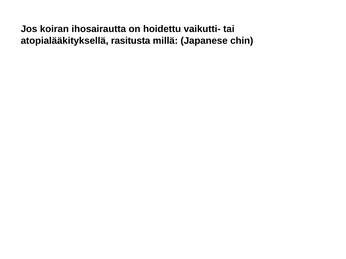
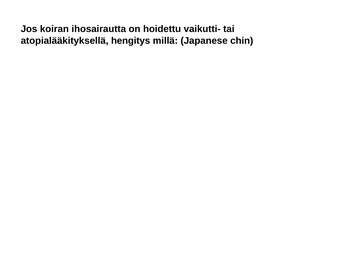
rasitusta: rasitusta -> hengitys
